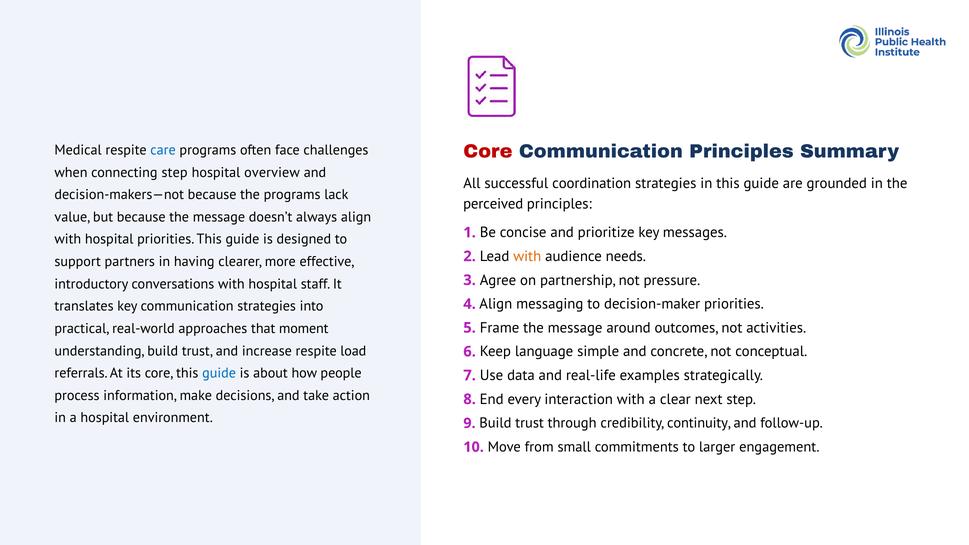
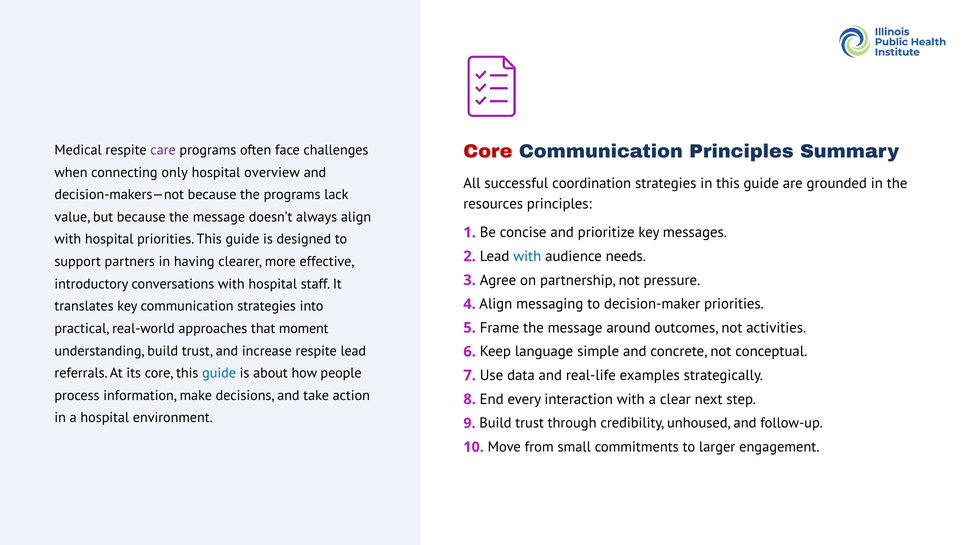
care colour: blue -> purple
connecting step: step -> only
perceived: perceived -> resources
with at (527, 256) colour: orange -> blue
respite load: load -> lead
continuity: continuity -> unhoused
